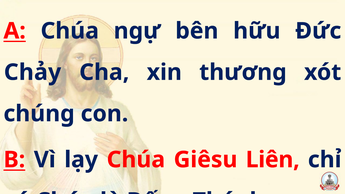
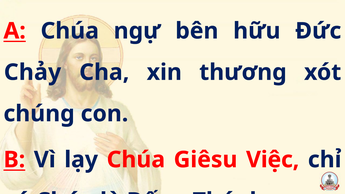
Liên: Liên -> Việc
